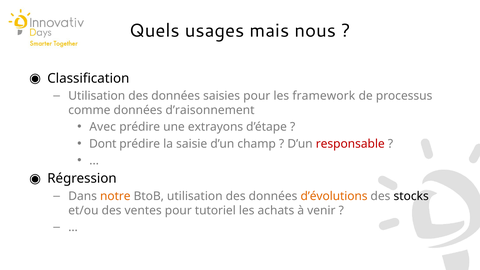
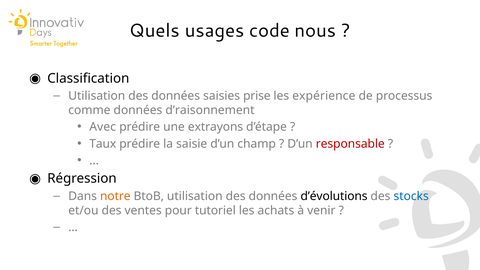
mais: mais -> code
saisies pour: pour -> prise
framework: framework -> expérience
Dont: Dont -> Taux
d’évolutions colour: orange -> black
stocks colour: black -> blue
